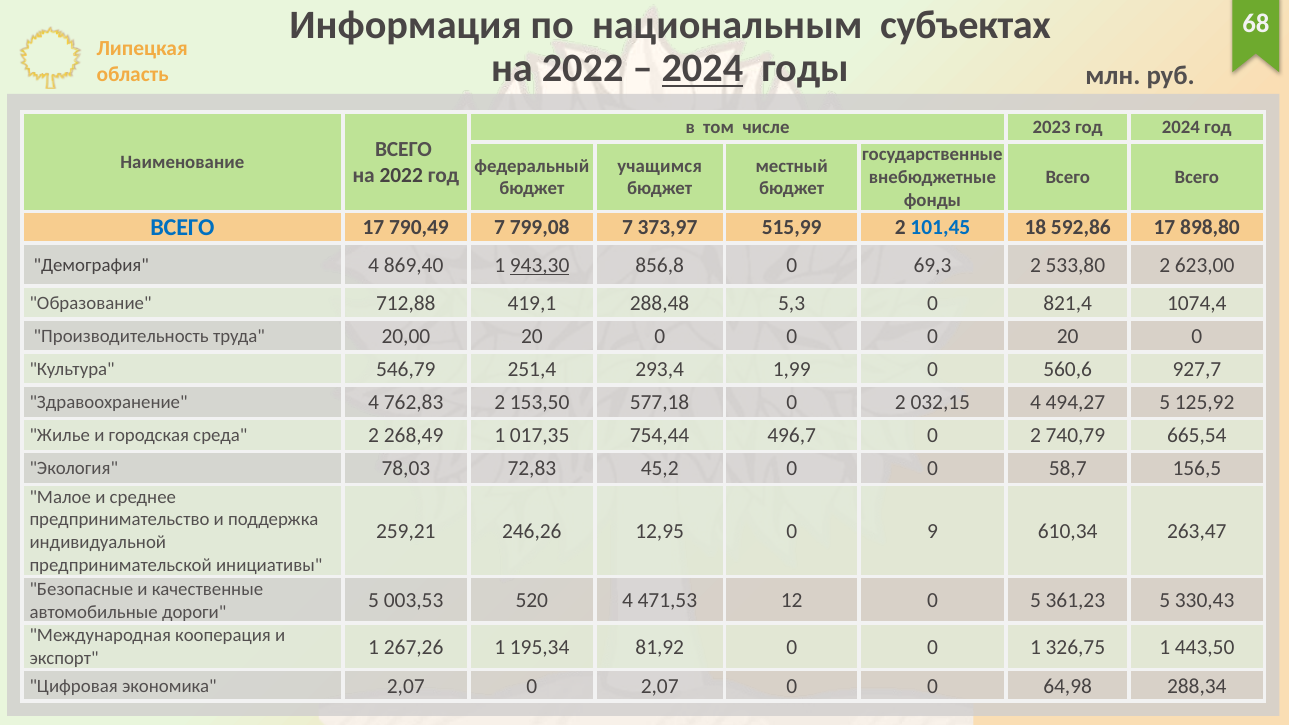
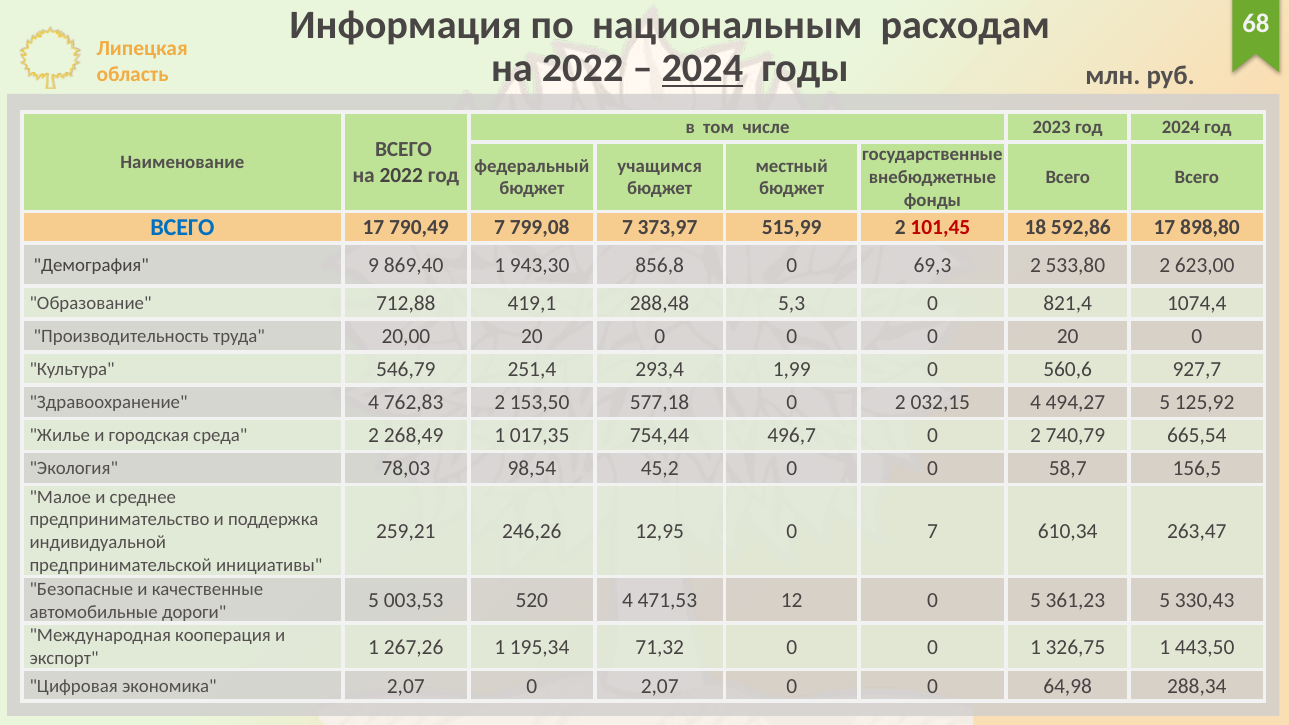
субъектах: субъектах -> расходам
101,45 colour: blue -> red
Демография 4: 4 -> 9
943,30 underline: present -> none
72,83: 72,83 -> 98,54
0 9: 9 -> 7
81,92: 81,92 -> 71,32
